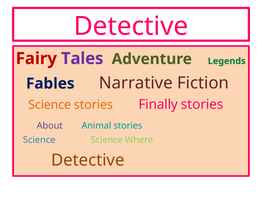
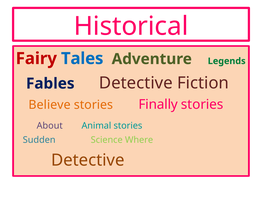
Detective at (131, 26): Detective -> Historical
Tales colour: purple -> blue
Fables Narrative: Narrative -> Detective
Science at (50, 105): Science -> Believe
Science at (39, 139): Science -> Sudden
